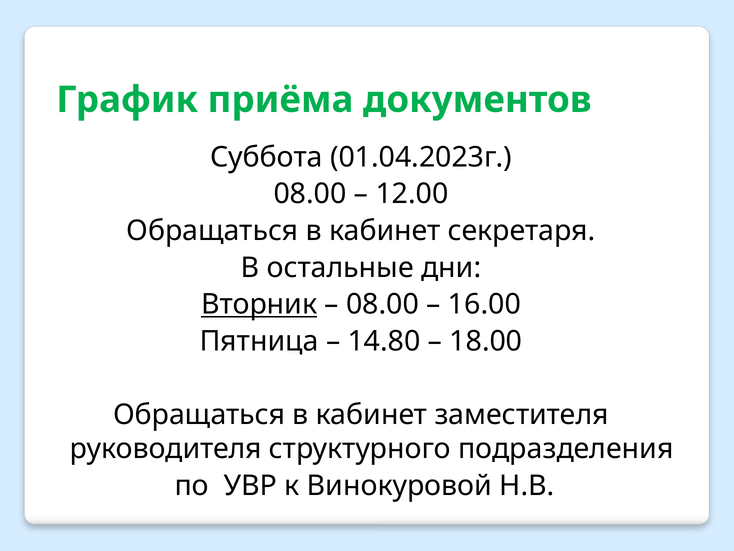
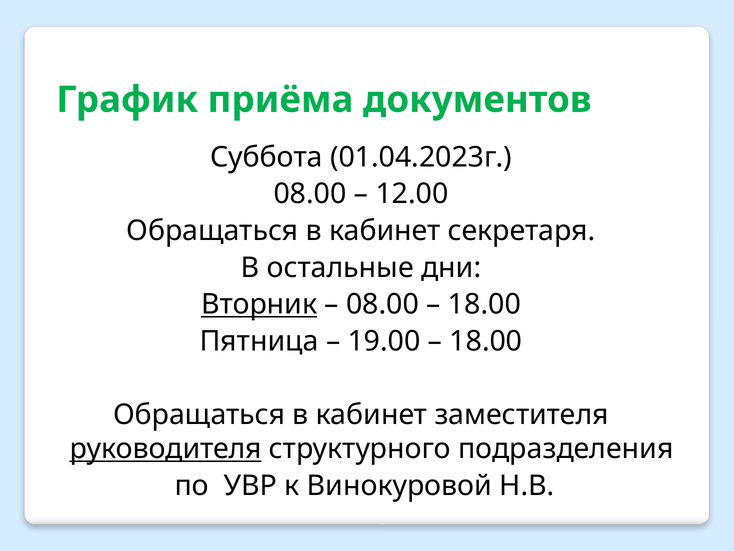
16.00 at (484, 304): 16.00 -> 18.00
14.80: 14.80 -> 19.00
руководителя underline: none -> present
